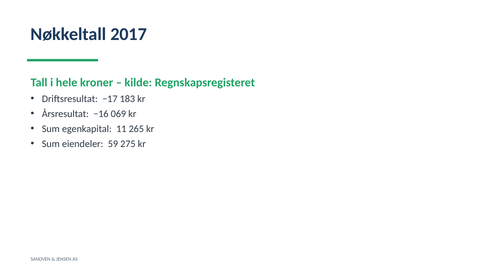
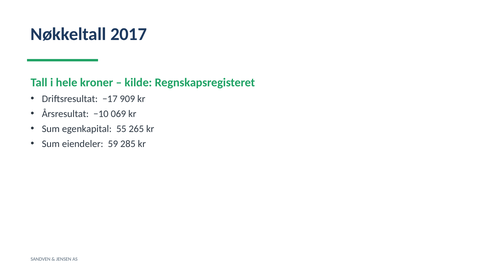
183: 183 -> 909
−16: −16 -> −10
11: 11 -> 55
275: 275 -> 285
